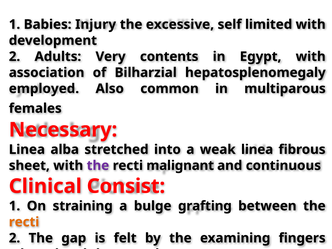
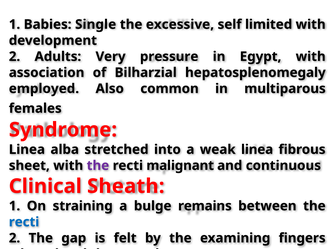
Injury: Injury -> Single
contents: contents -> pressure
Necessary: Necessary -> Syndrome
Consist: Consist -> Sheath
grafting: grafting -> remains
recti at (24, 222) colour: orange -> blue
